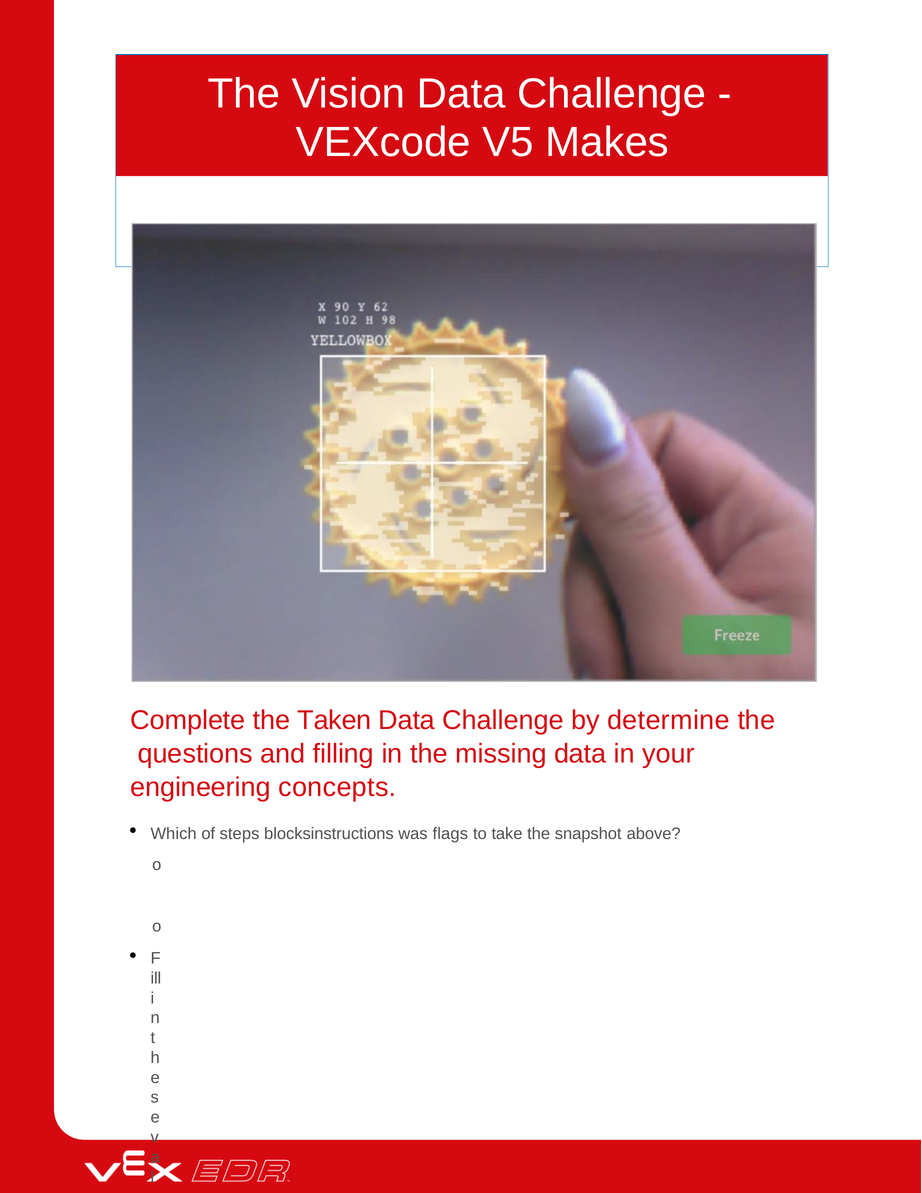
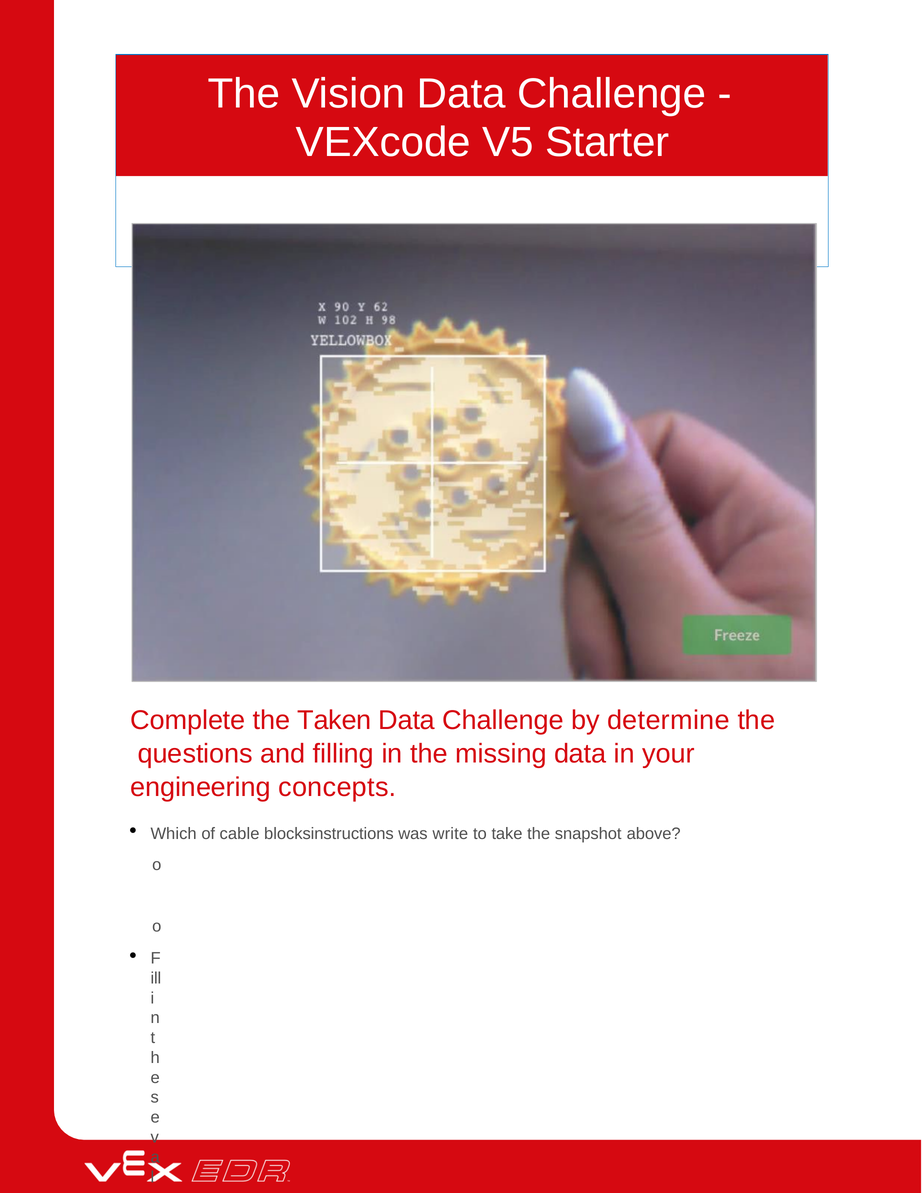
Makes: Makes -> Starter
steps: steps -> cable
flags: flags -> write
